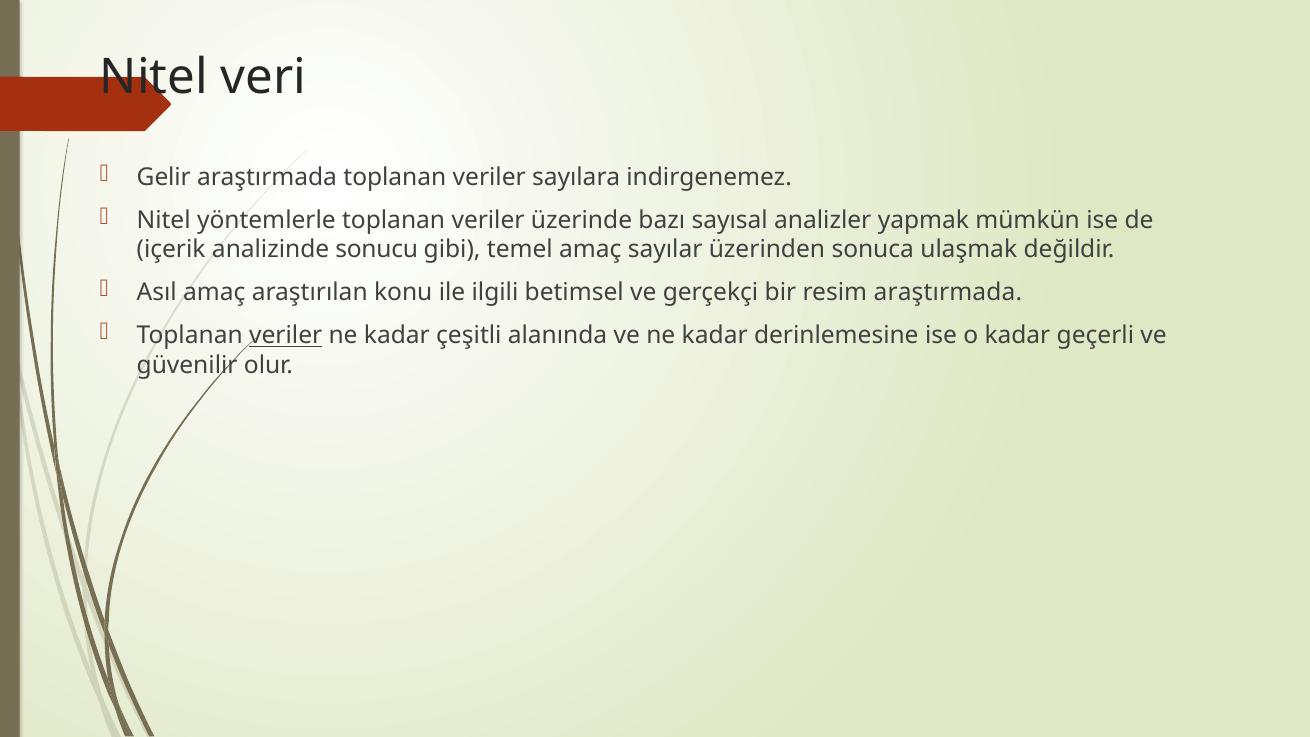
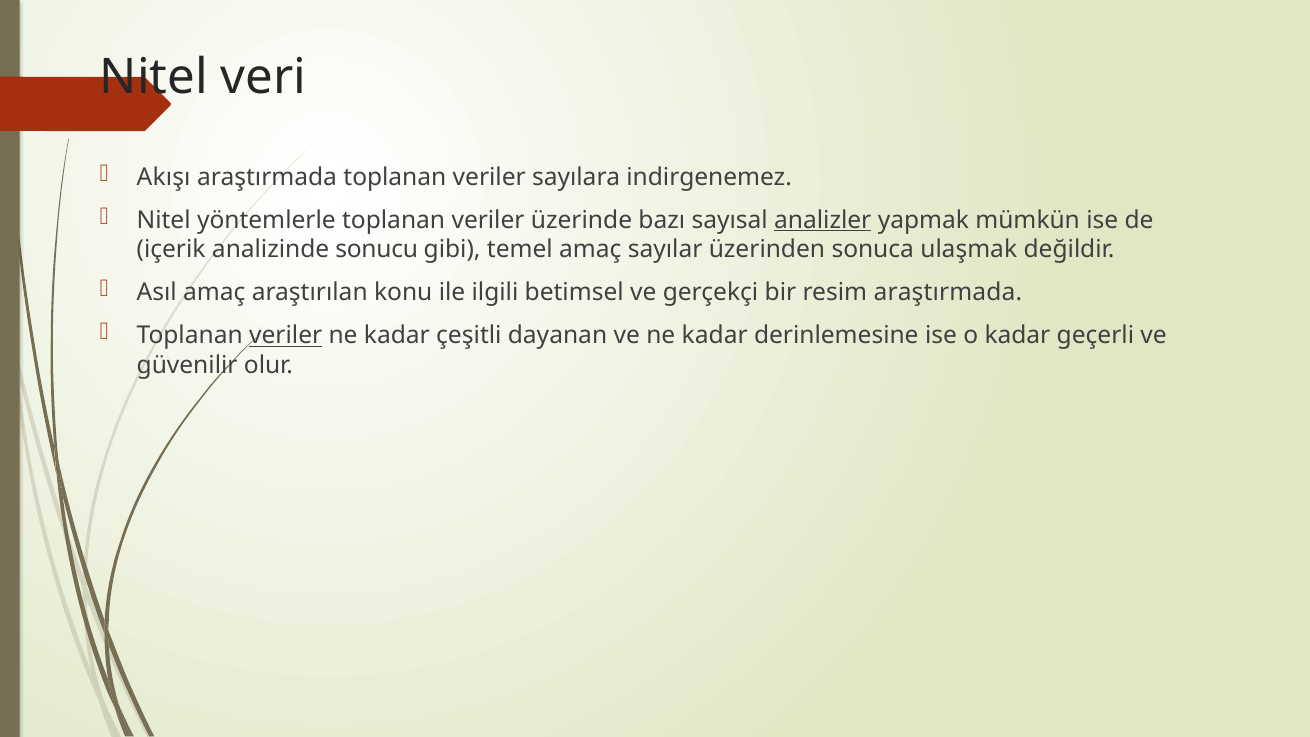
Gelir: Gelir -> Akışı
analizler underline: none -> present
alanında: alanında -> dayanan
